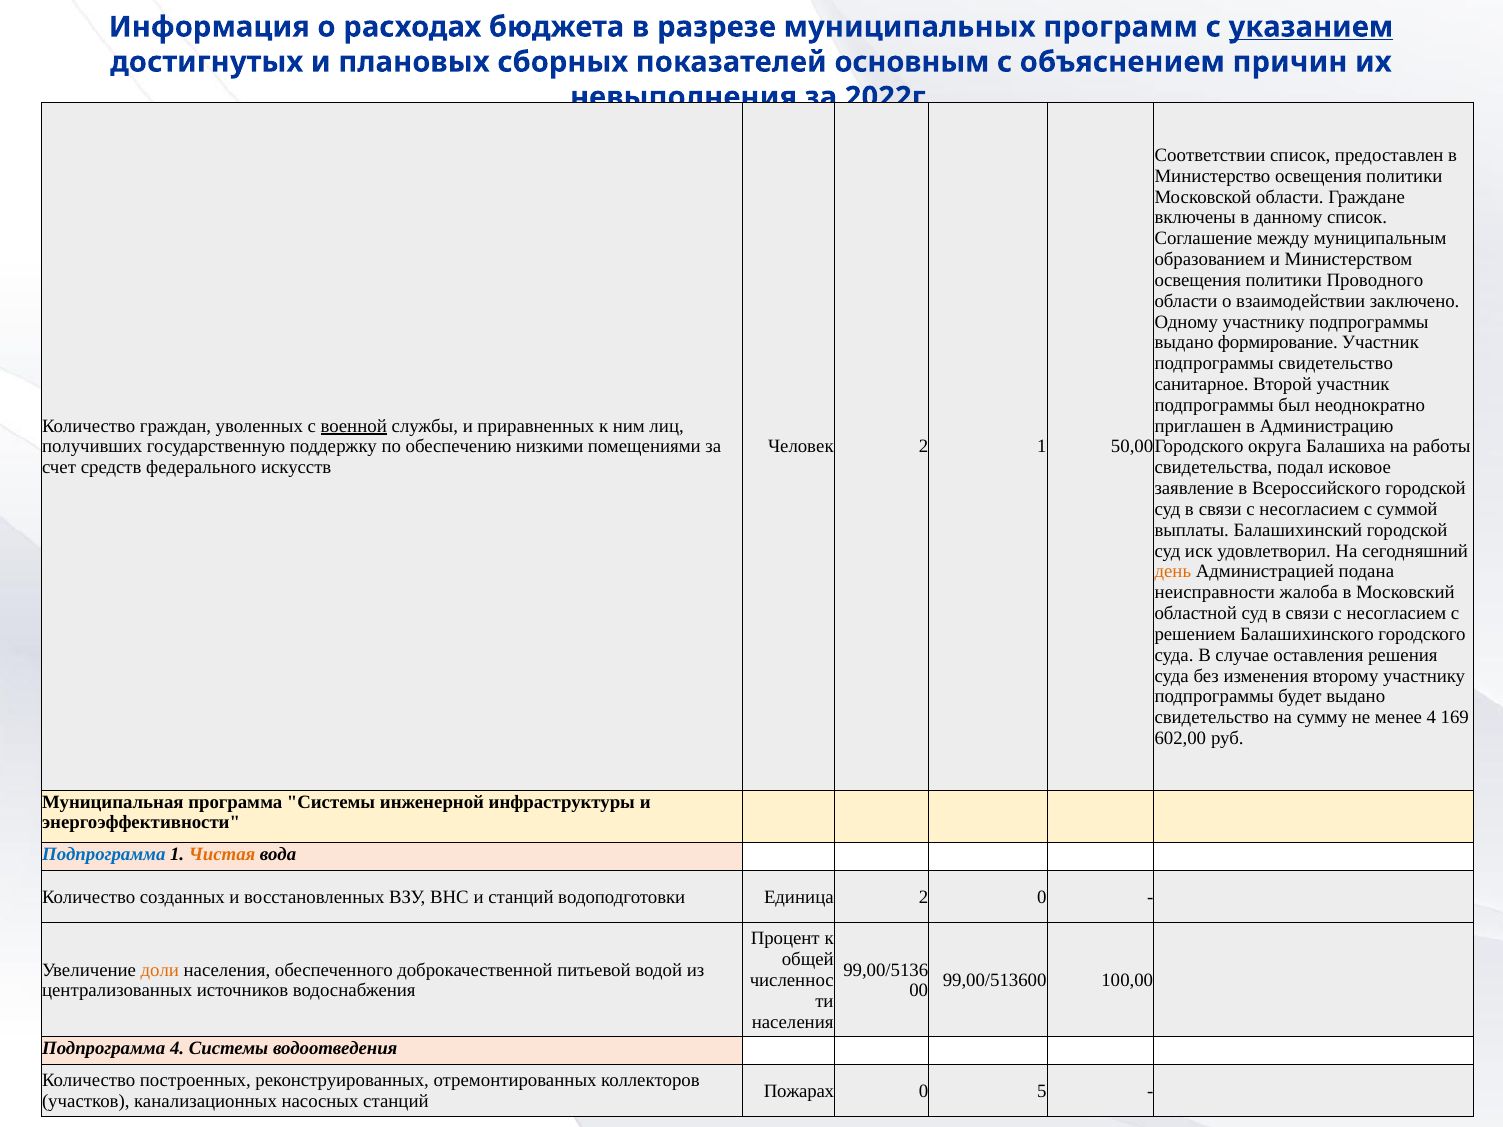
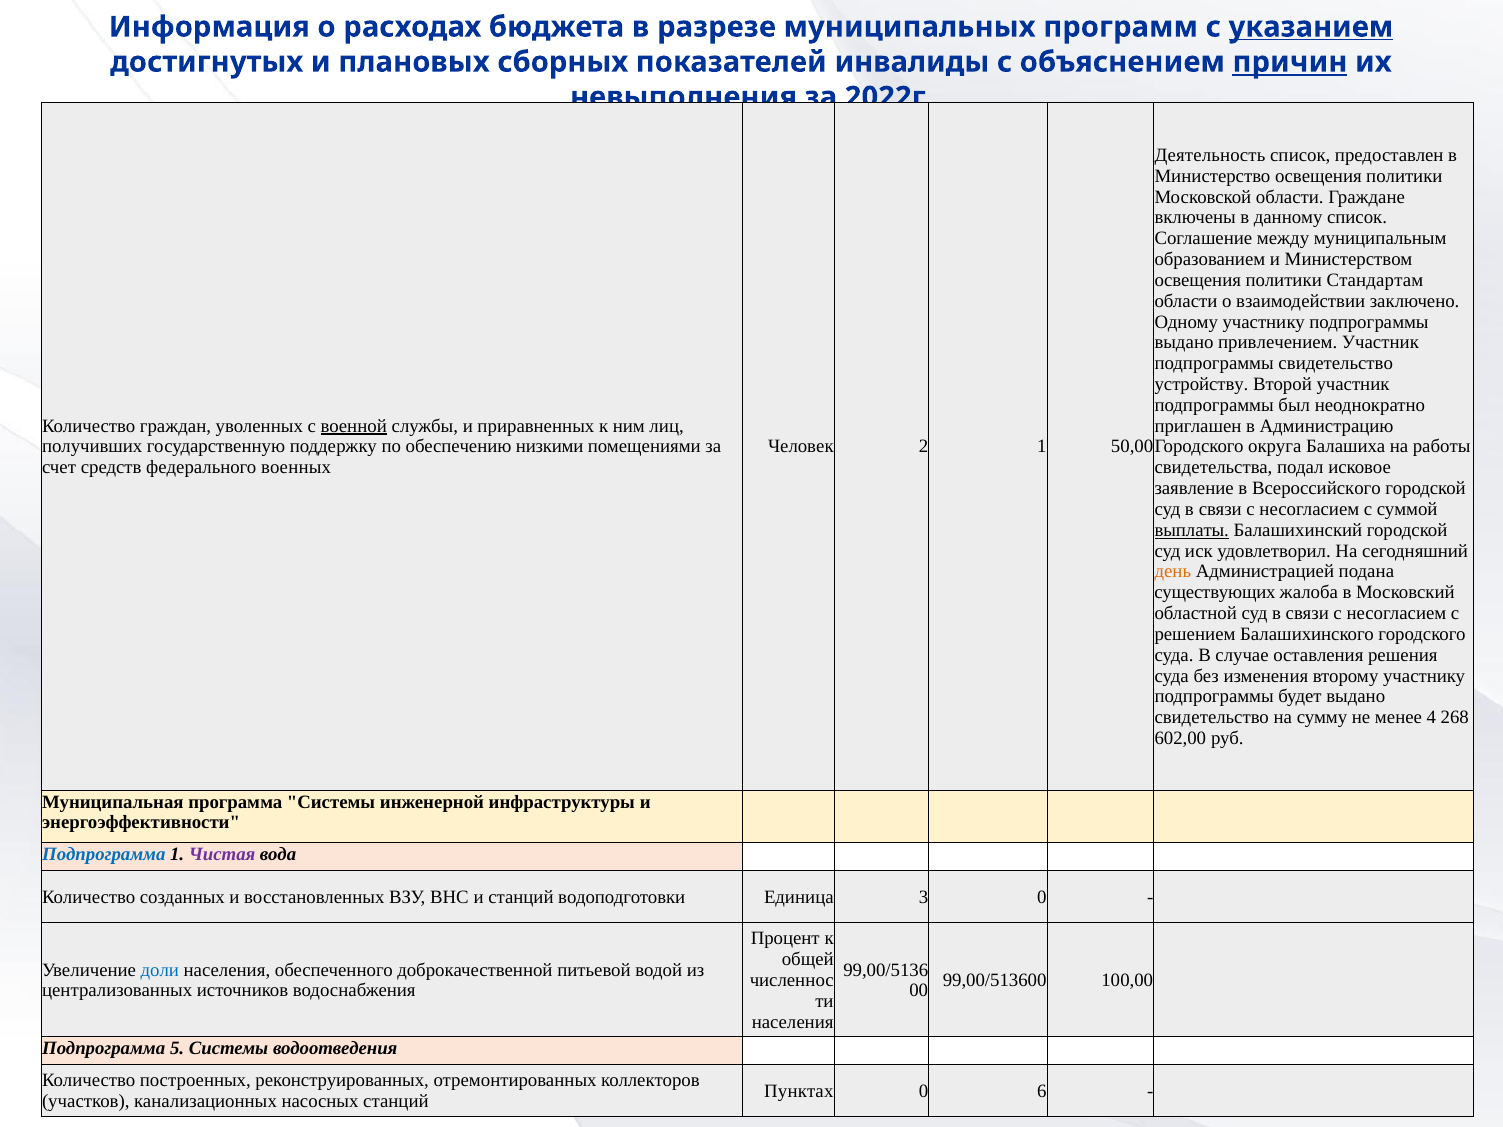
основным: основным -> инвалиды
причин underline: none -> present
Соответствии: Соответствии -> Деятельность
Проводного: Проводного -> Стандартам
формирование: формирование -> привлечением
санитарное: санитарное -> устройству
искусств: искусств -> военных
выплаты underline: none -> present
неисправности: неисправности -> существующих
169: 169 -> 268
Чистая colour: orange -> purple
Единица 2: 2 -> 3
доли colour: orange -> blue
Подпрограмма 4: 4 -> 5
Пожарах: Пожарах -> Пунктах
5: 5 -> 6
